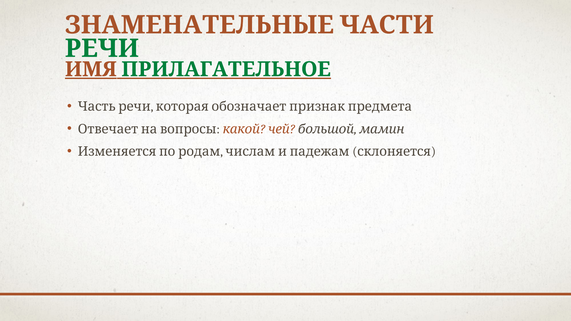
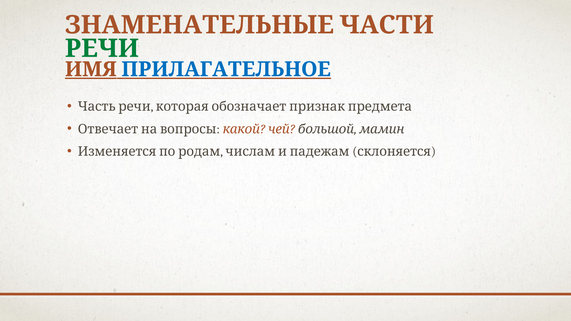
ПРИЛАГАТЕЛЬНОЕ colour: green -> blue
